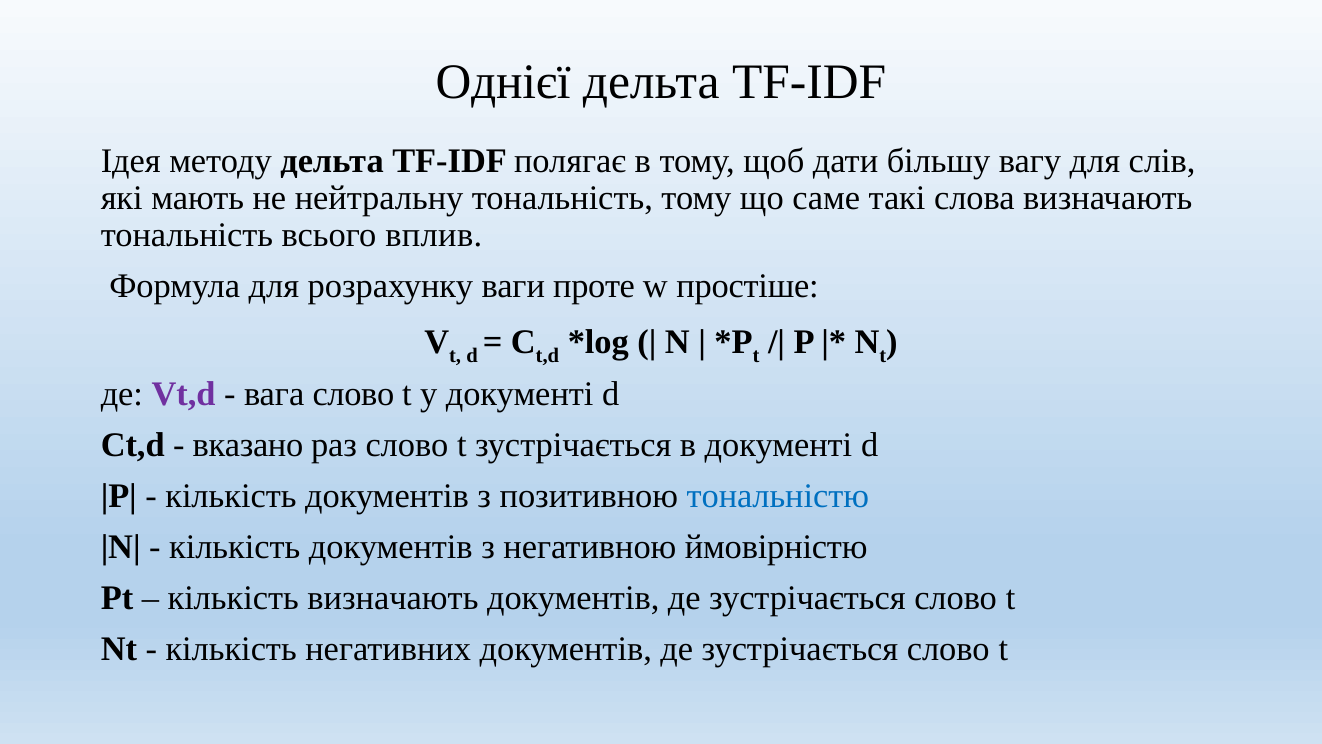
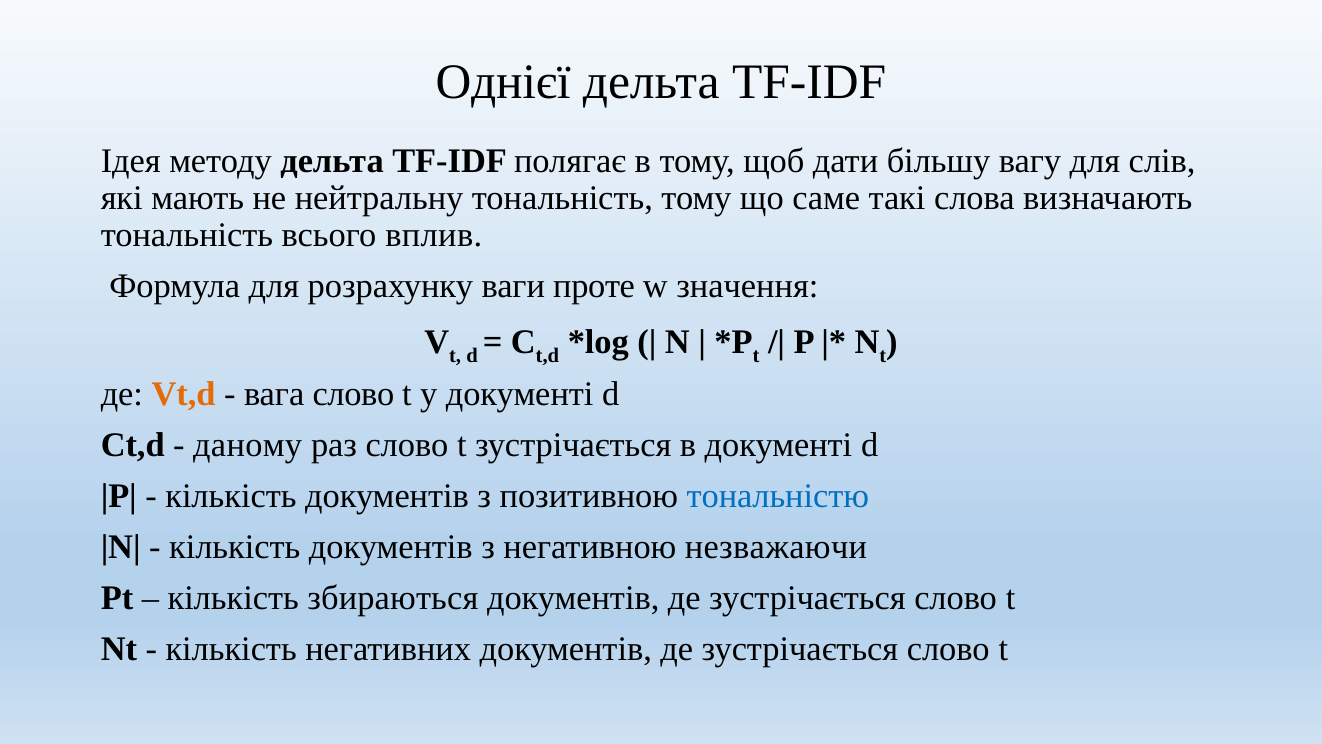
простіше: простіше -> значення
Vt,d colour: purple -> orange
вказано: вказано -> даному
ймовірністю: ймовірністю -> незважаючи
кількість визначають: визначають -> збираються
